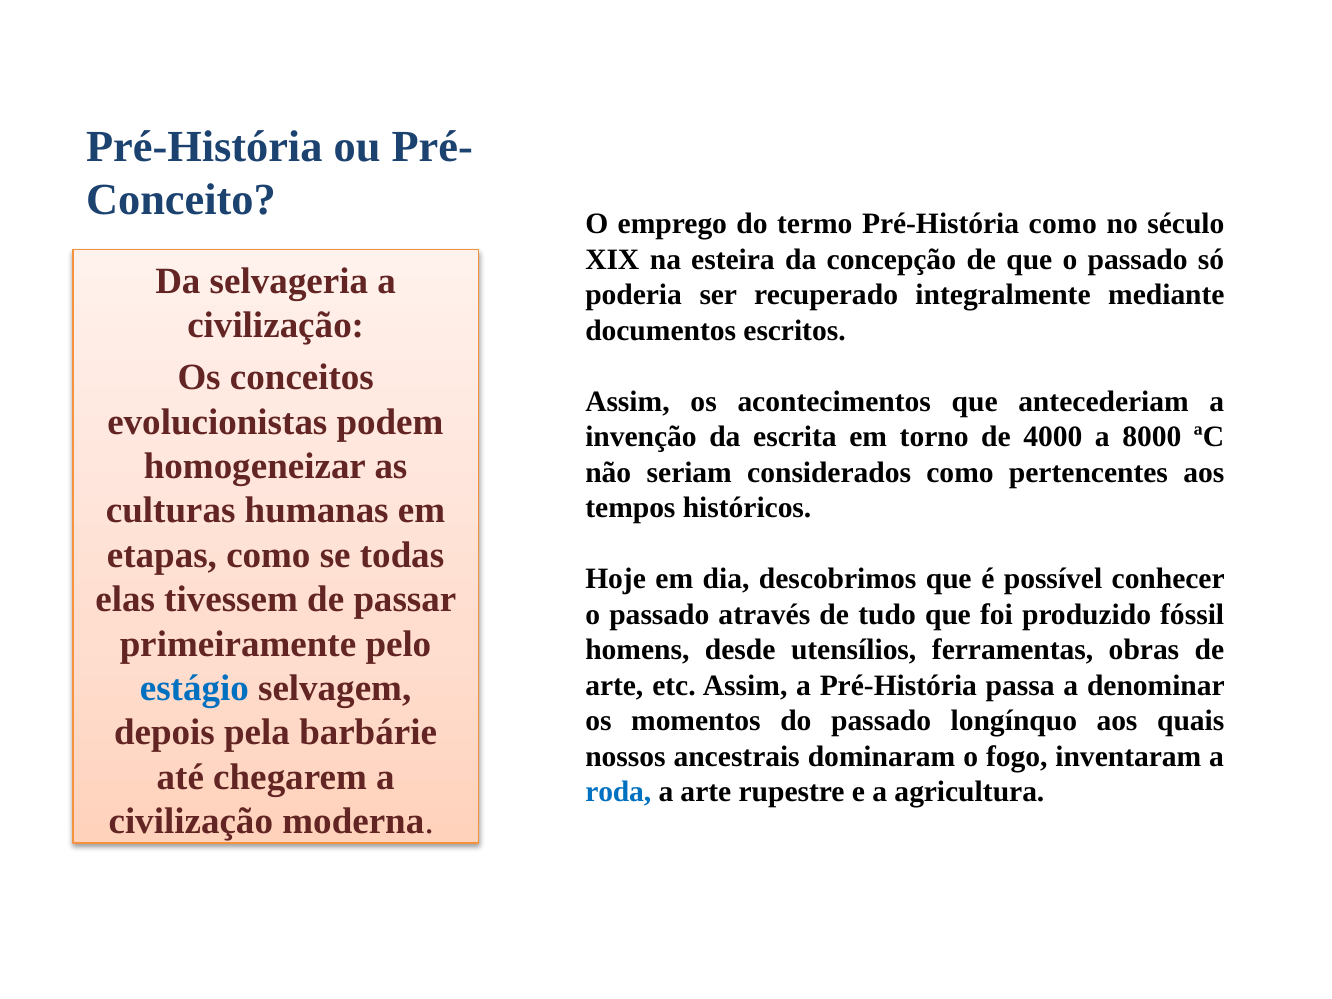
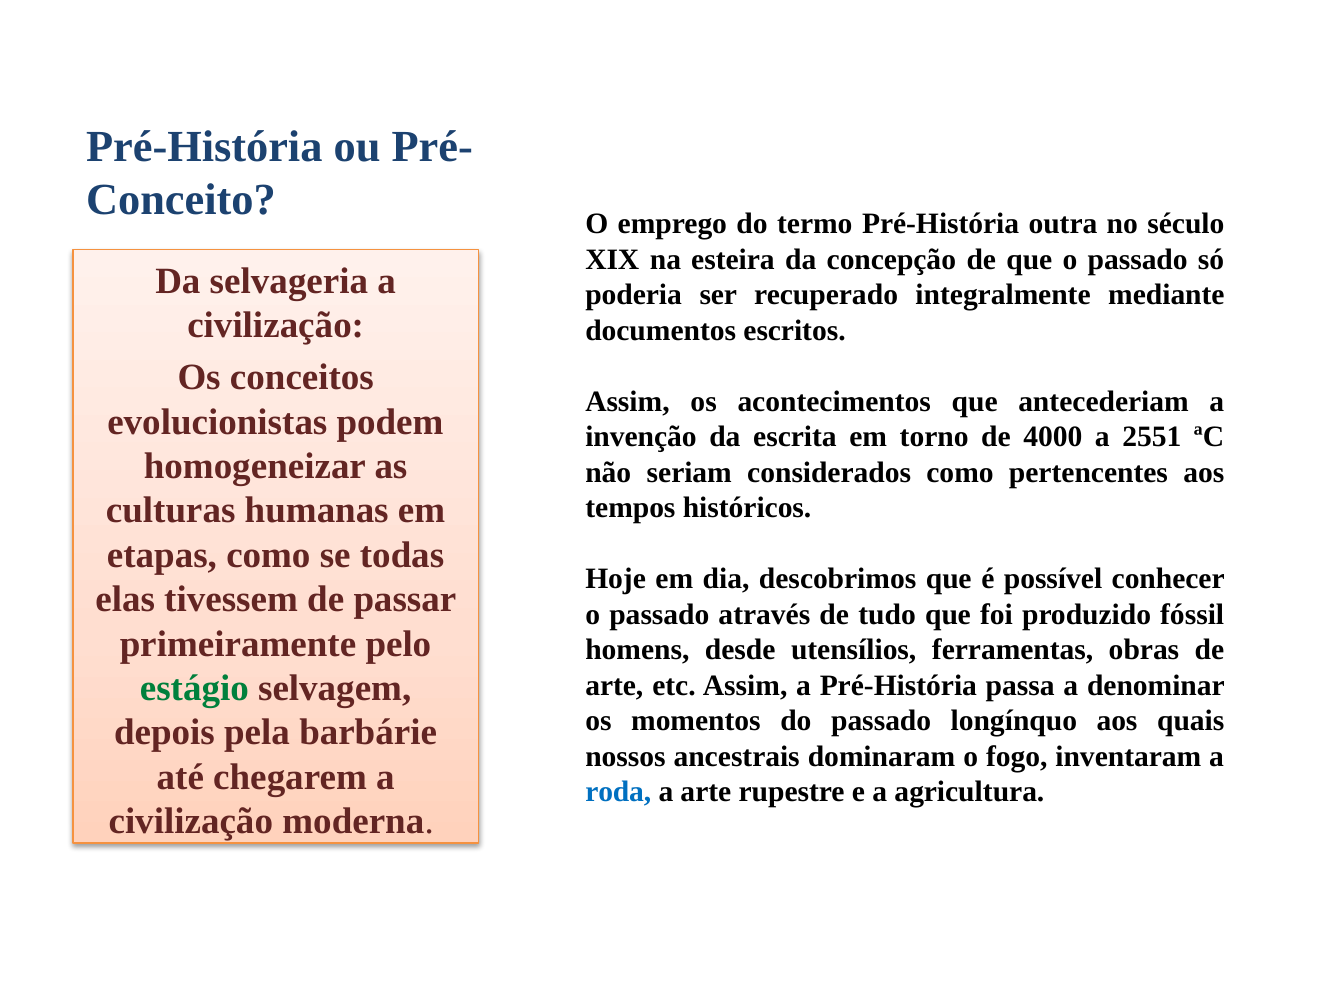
Pré-História como: como -> outra
8000: 8000 -> 2551
estágio colour: blue -> green
